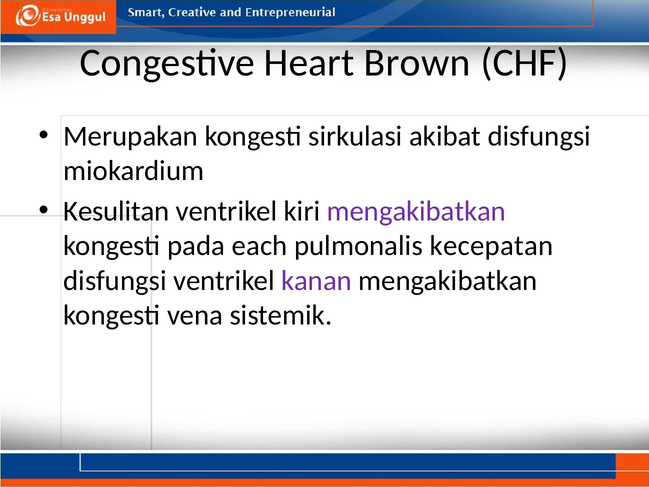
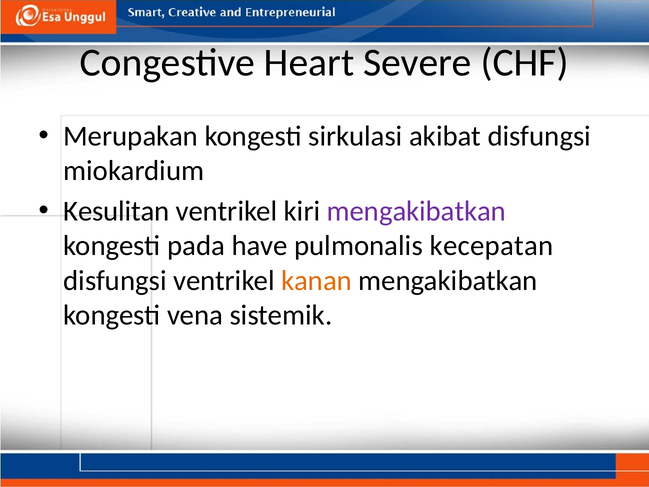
Brown: Brown -> Severe
each: each -> have
kanan colour: purple -> orange
